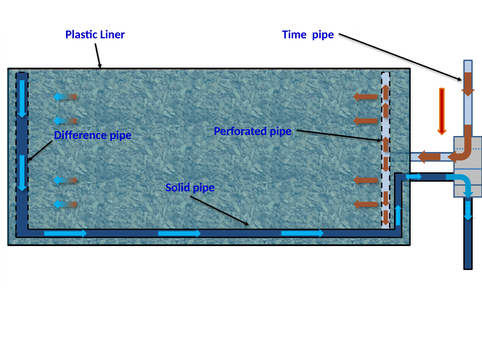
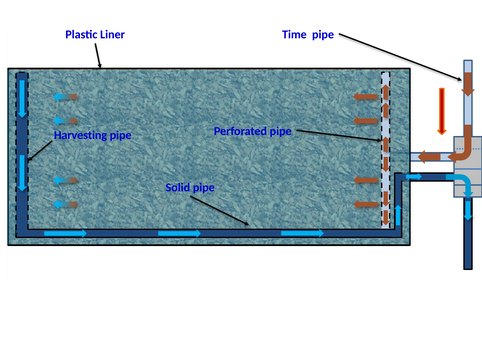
Difference: Difference -> Harvesting
